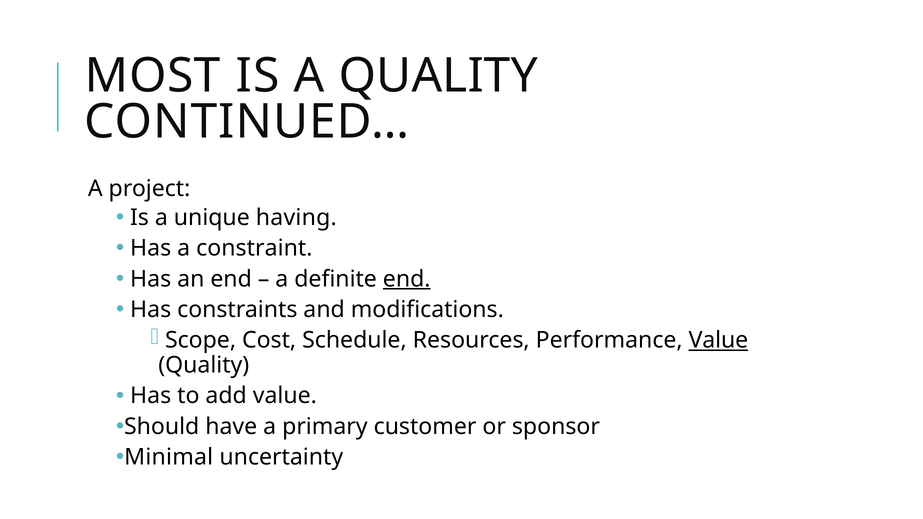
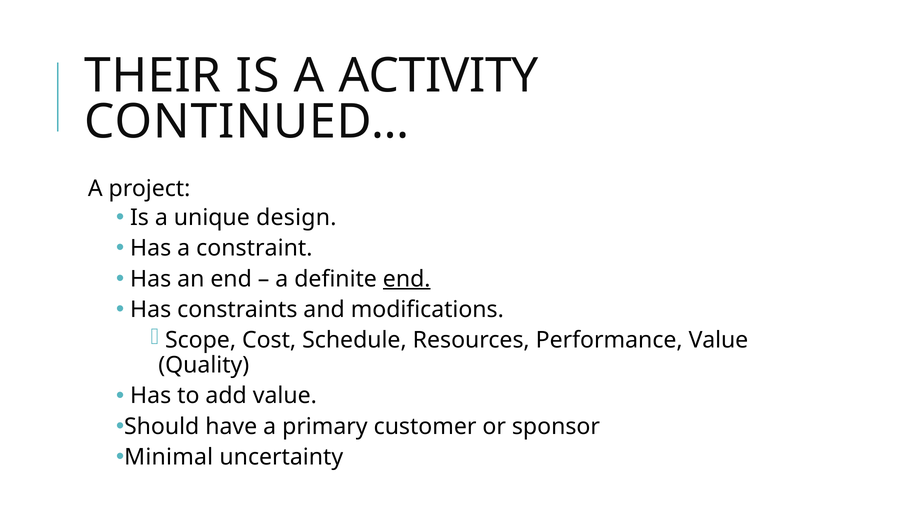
MOST: MOST -> THEIR
A QUALITY: QUALITY -> ACTIVITY
having: having -> design
Value at (718, 340) underline: present -> none
